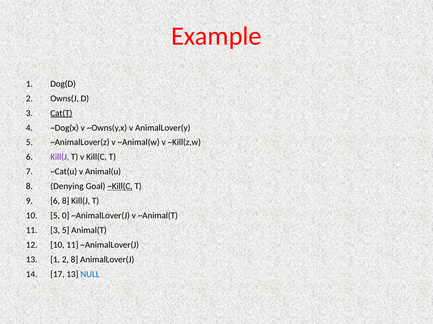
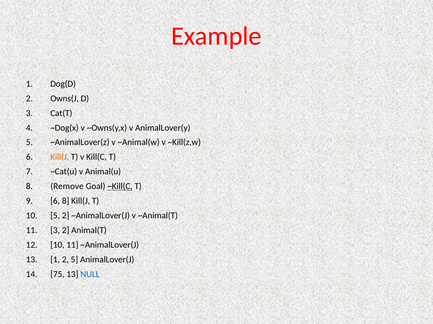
Cat(T underline: present -> none
Kill(J at (60, 157) colour: purple -> orange
Denying: Denying -> Remove
5 0: 0 -> 2
3 5: 5 -> 2
2 8: 8 -> 5
17: 17 -> 75
